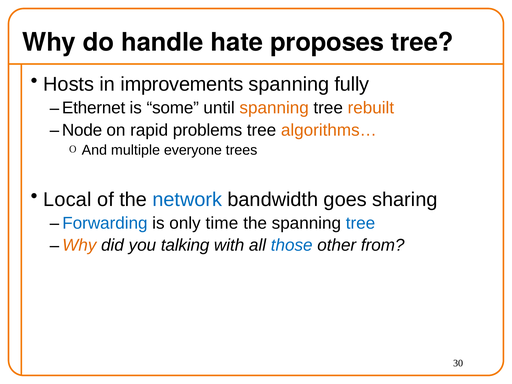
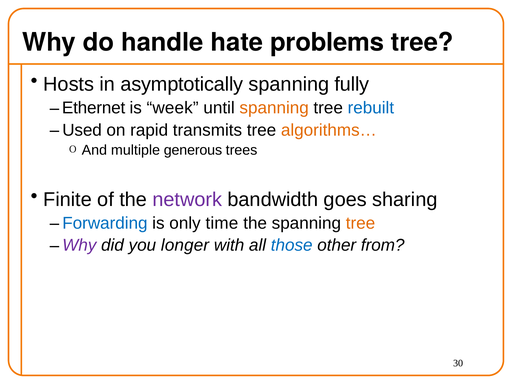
proposes: proposes -> problems
improvements: improvements -> asymptotically
some: some -> week
rebuilt colour: orange -> blue
Node: Node -> Used
problems: problems -> transmits
everyone: everyone -> generous
Local: Local -> Finite
network colour: blue -> purple
tree at (360, 223) colour: blue -> orange
Why at (79, 245) colour: orange -> purple
talking: talking -> longer
